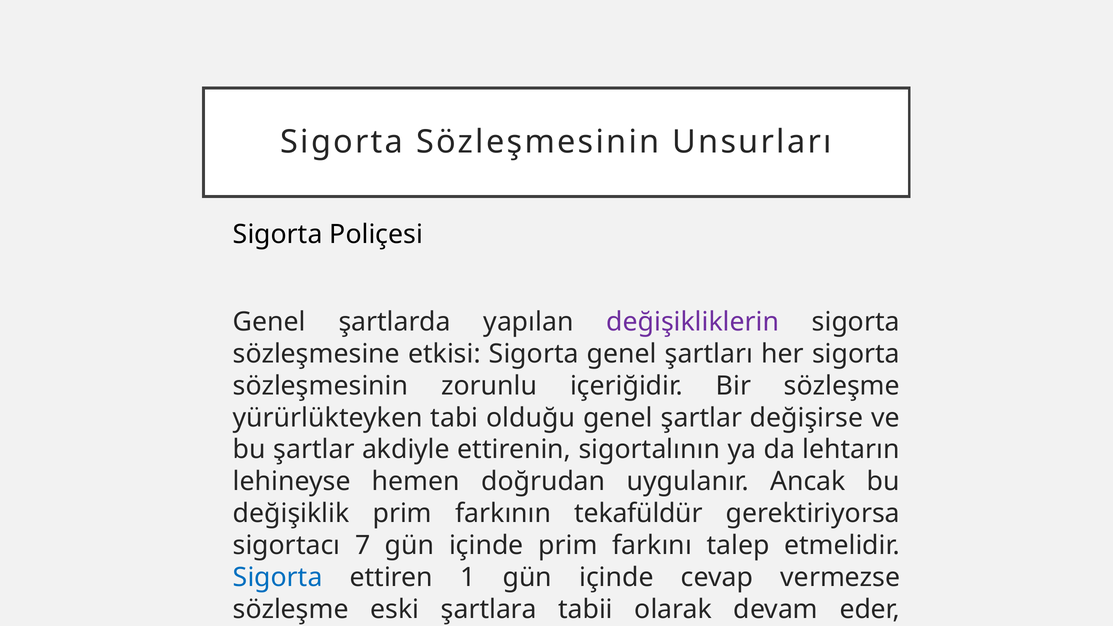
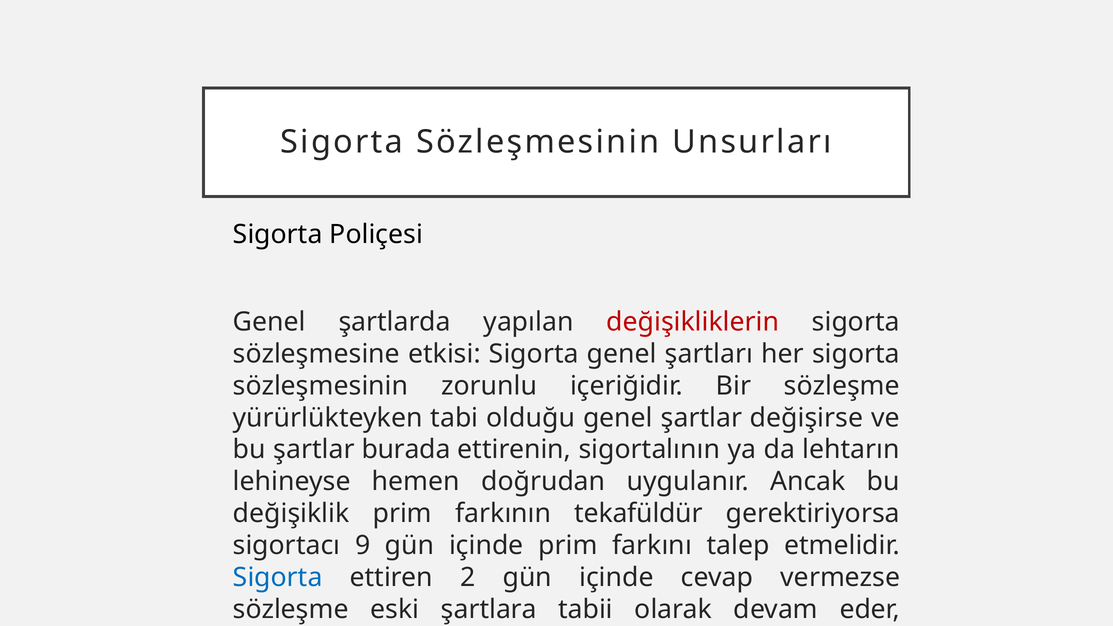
değişikliklerin colour: purple -> red
akdiyle: akdiyle -> burada
7: 7 -> 9
1: 1 -> 2
